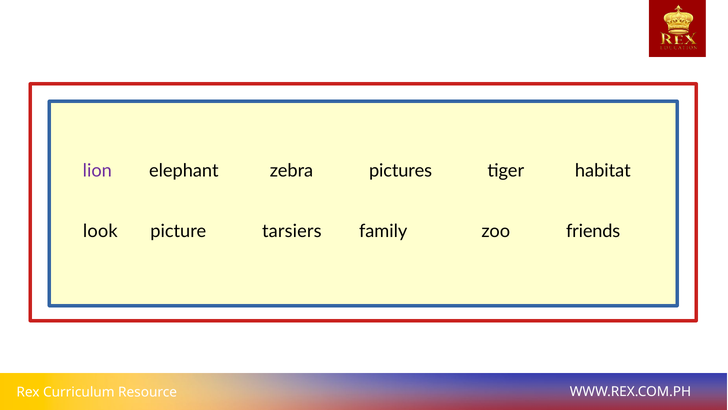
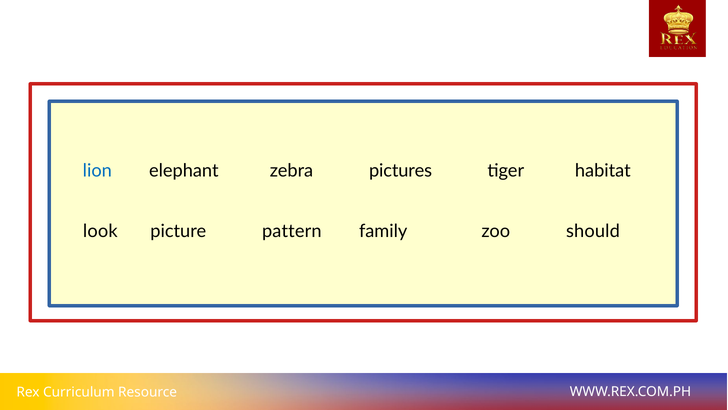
lion colour: purple -> blue
tarsiers: tarsiers -> pattern
friends: friends -> should
